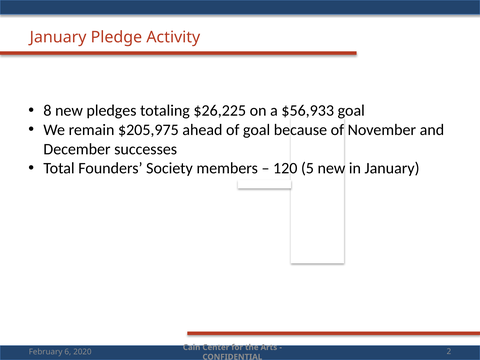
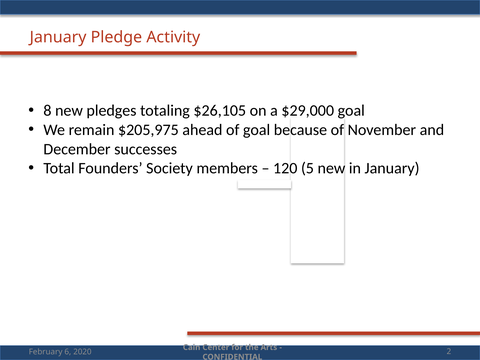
$26,225: $26,225 -> $26,105
$56,933: $56,933 -> $29,000
